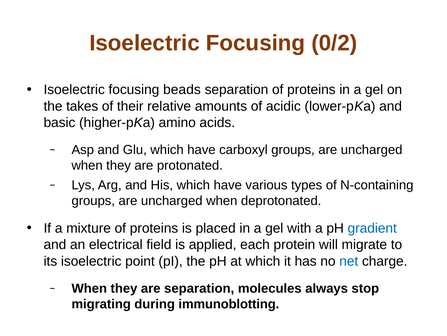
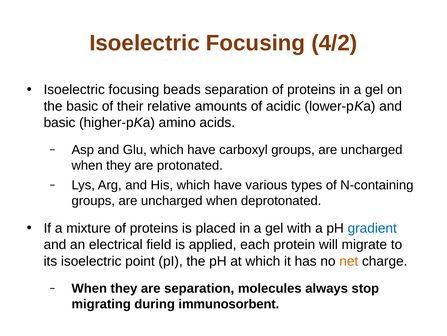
0/2: 0/2 -> 4/2
the takes: takes -> basic
net colour: blue -> orange
immunoblotting: immunoblotting -> immunosorbent
